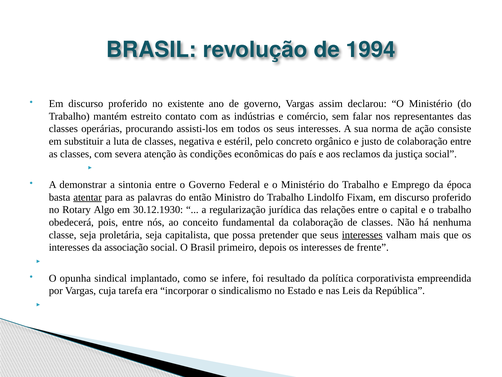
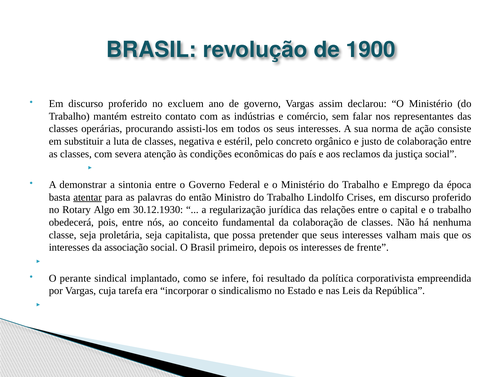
1994: 1994 -> 1900
existente: existente -> excluem
Fixam: Fixam -> Crises
interesses at (362, 235) underline: present -> none
opunha: opunha -> perante
